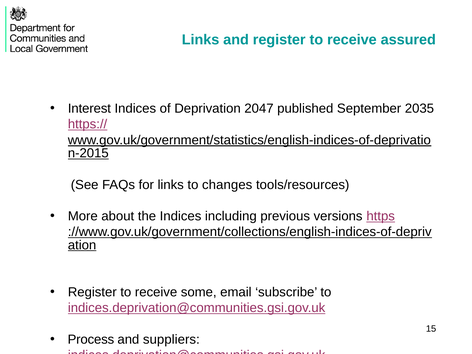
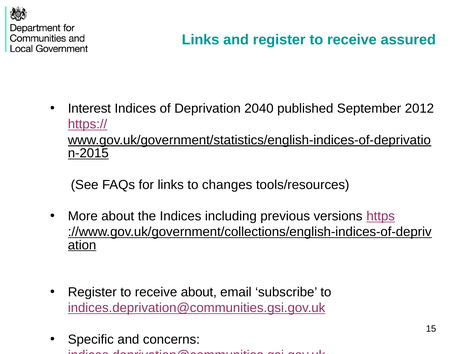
2047: 2047 -> 2040
2035: 2035 -> 2012
receive some: some -> about
Process: Process -> Specific
suppliers: suppliers -> concerns
